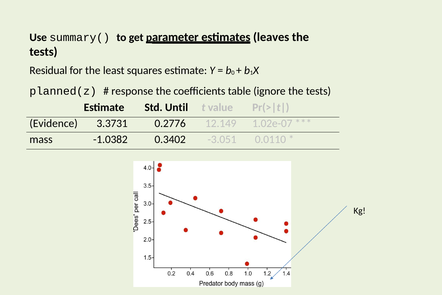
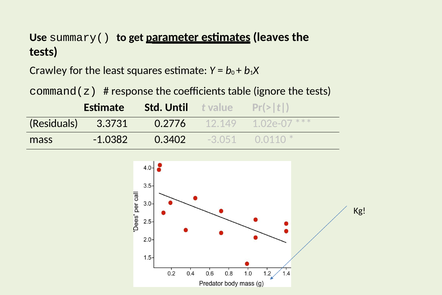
Residual: Residual -> Crawley
planned(z: planned(z -> command(z
Evidence: Evidence -> Residuals
